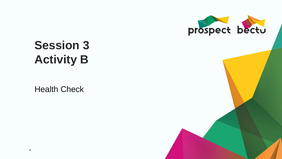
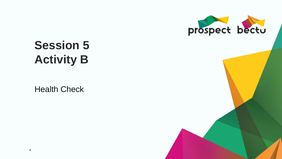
3: 3 -> 5
